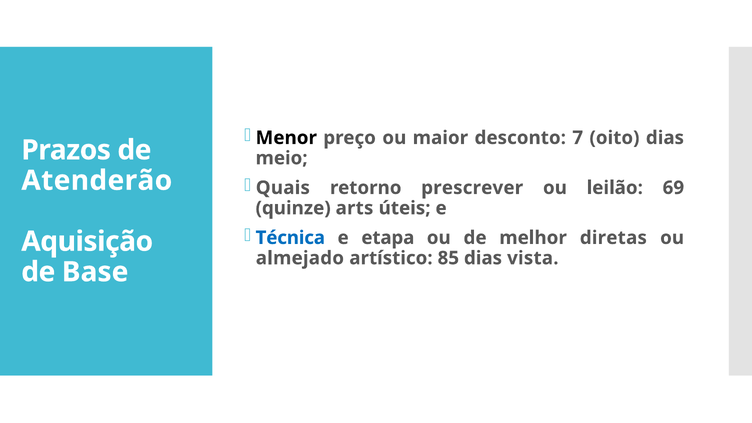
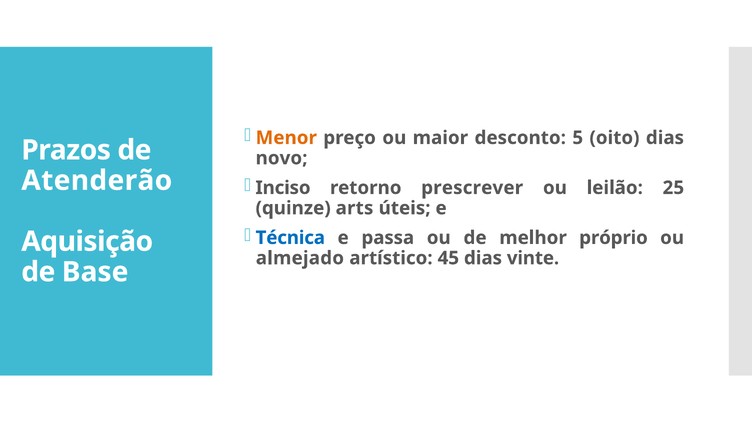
Menor colour: black -> orange
7: 7 -> 5
meio: meio -> novo
Quais: Quais -> Inciso
69: 69 -> 25
etapa: etapa -> passa
diretas: diretas -> próprio
85: 85 -> 45
vista: vista -> vinte
